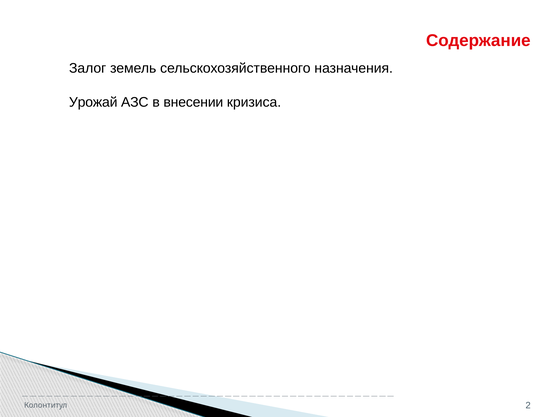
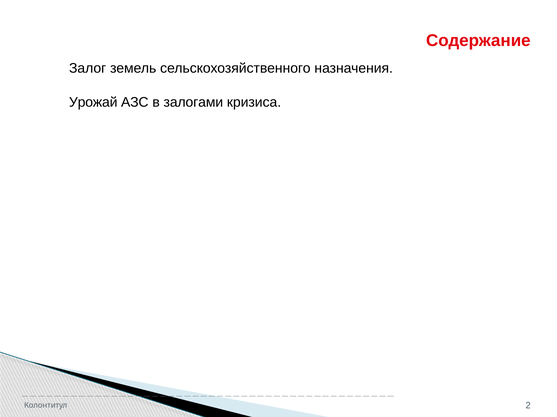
внесении: внесении -> залогами
